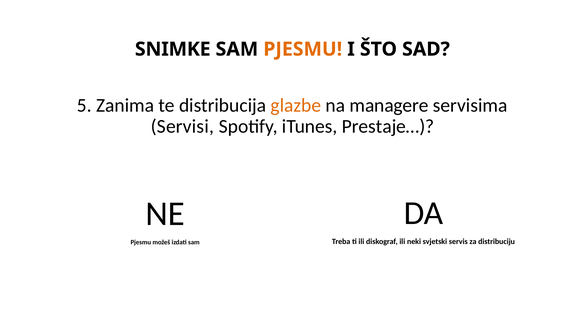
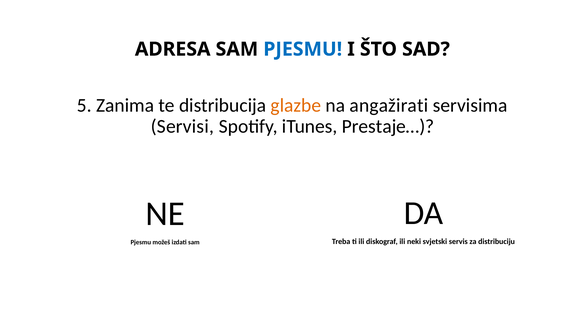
SNIMKE: SNIMKE -> ADRESA
PJESMU at (303, 49) colour: orange -> blue
managere: managere -> angažirati
